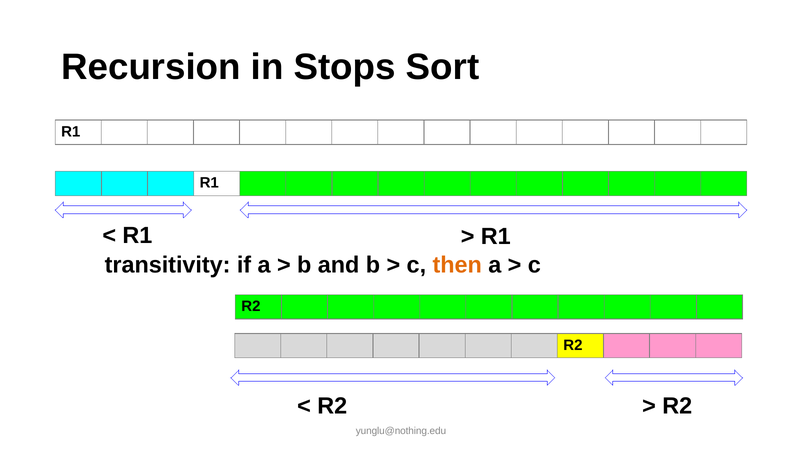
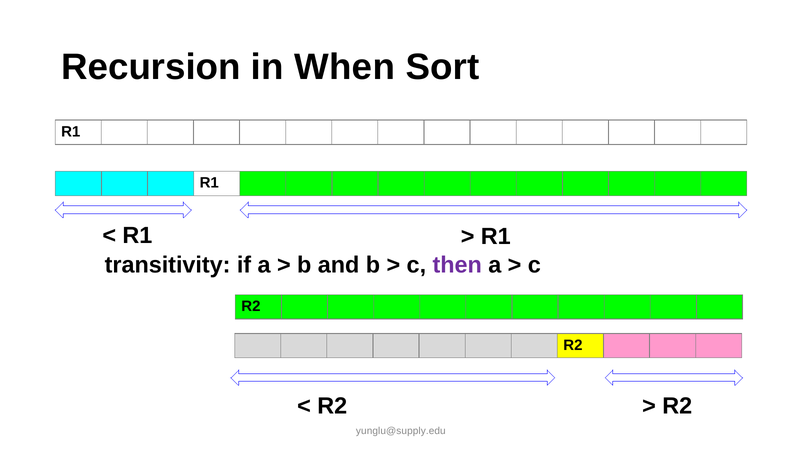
Stops: Stops -> When
then colour: orange -> purple
yunglu@nothing.edu: yunglu@nothing.edu -> yunglu@supply.edu
